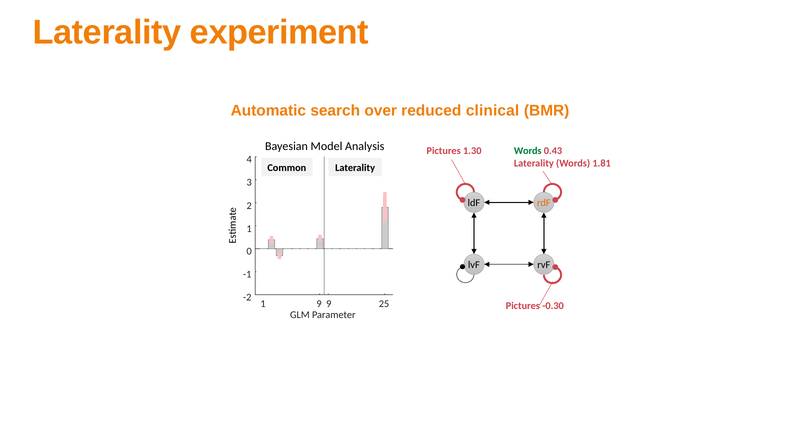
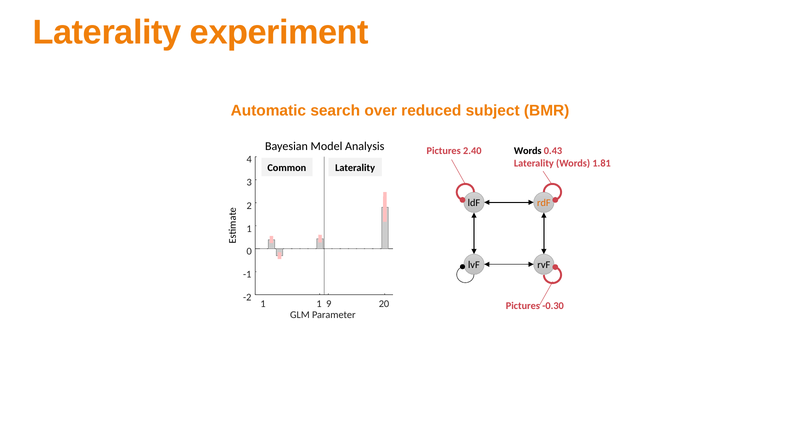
clinical: clinical -> subject
1.30: 1.30 -> 2.40
Words at (528, 151) colour: green -> black
1 9: 9 -> 1
25: 25 -> 20
